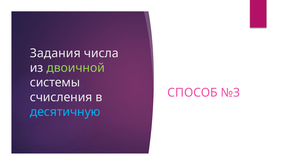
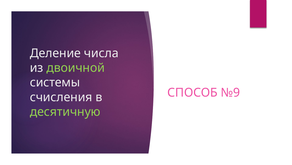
Задания: Задания -> Деление
№3: №3 -> №9
десятичную colour: light blue -> light green
